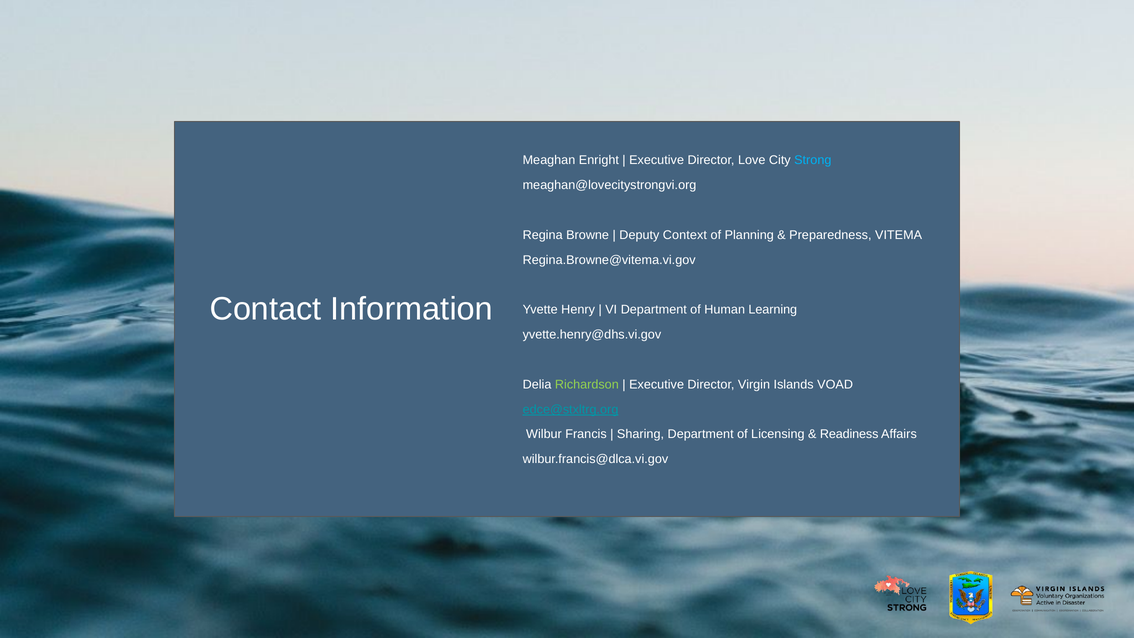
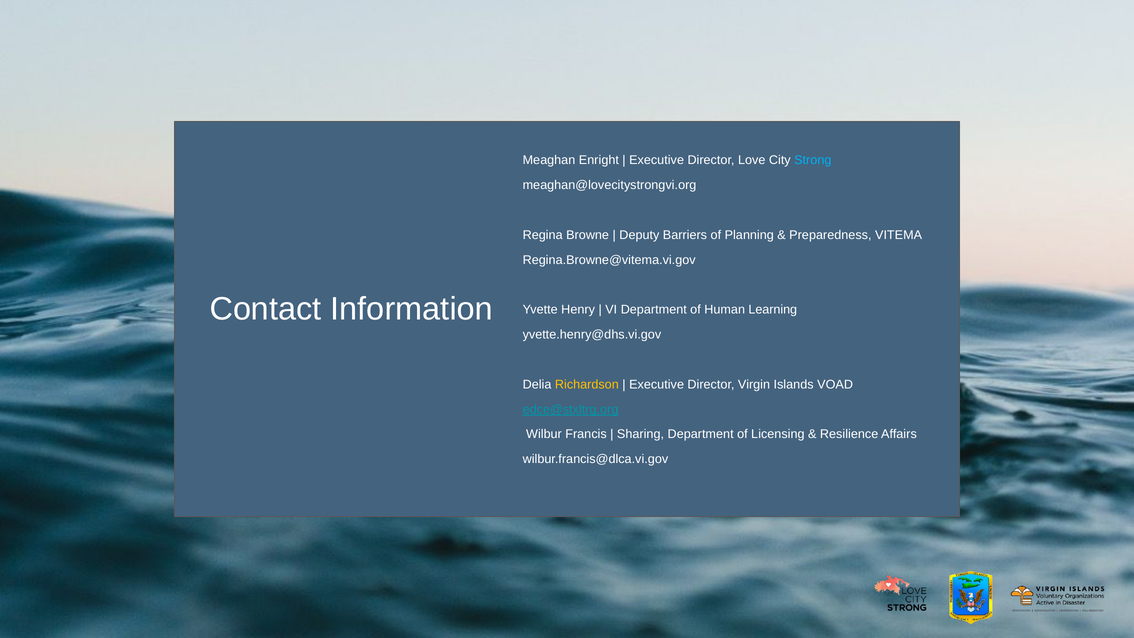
Context: Context -> Barriers
Richardson colour: light green -> yellow
Readiness: Readiness -> Resilience
